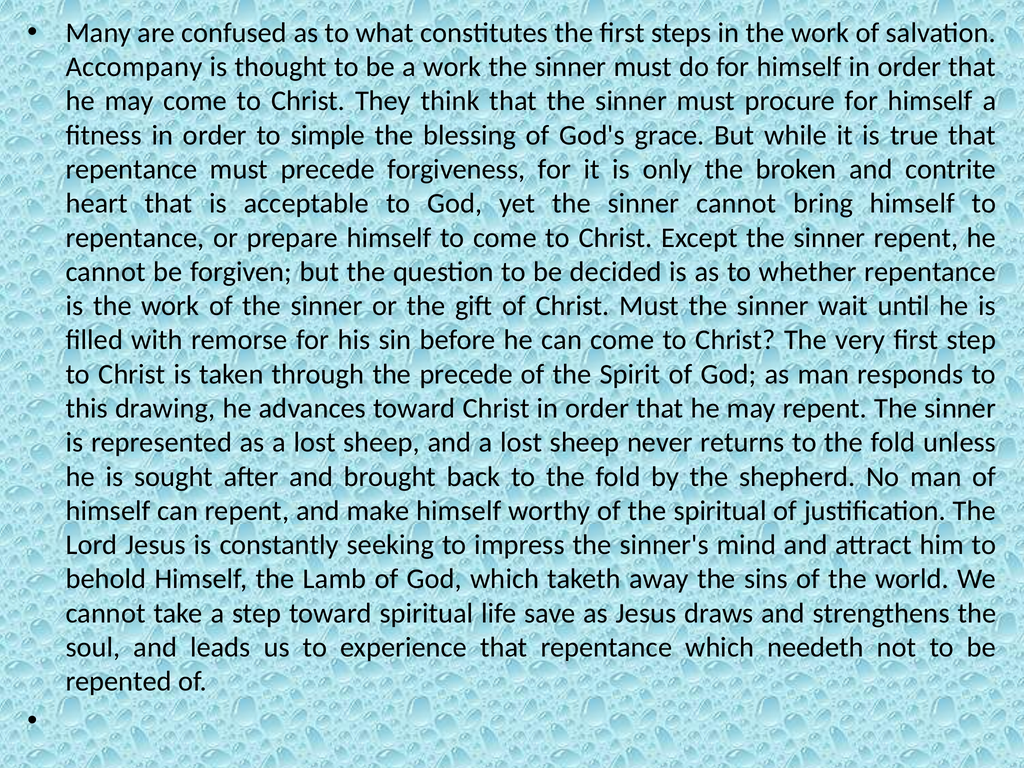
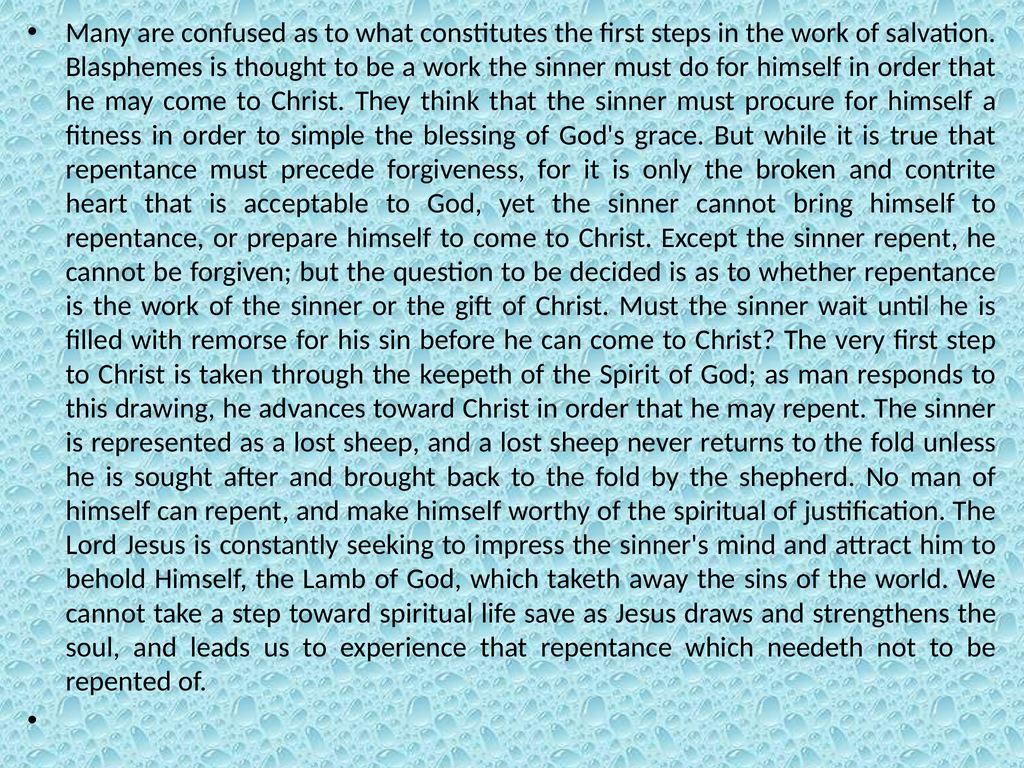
Accompany: Accompany -> Blasphemes
the precede: precede -> keepeth
